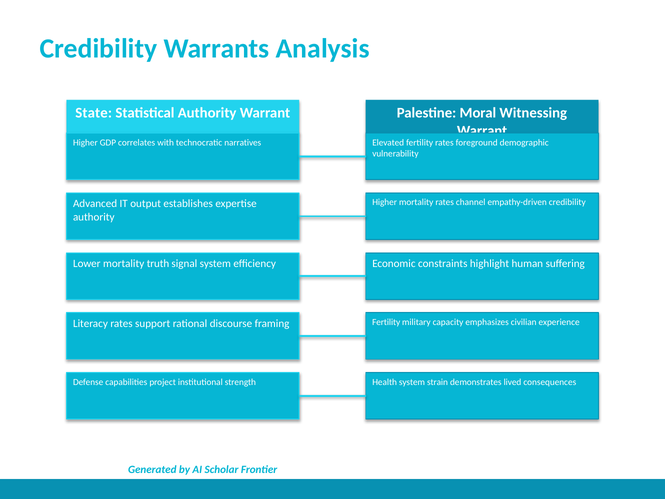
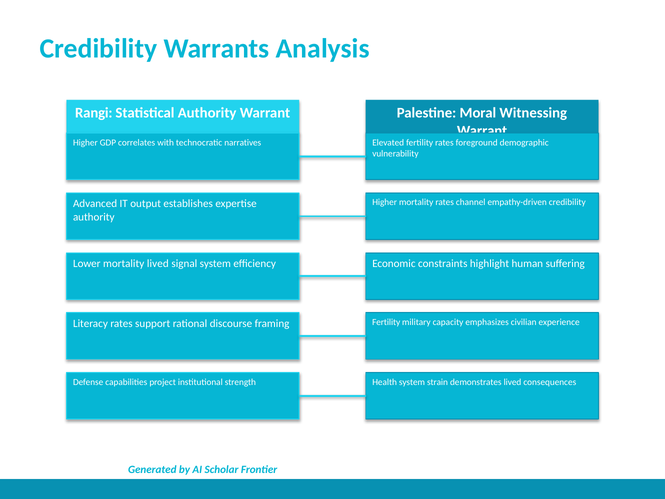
State: State -> Rangi
mortality truth: truth -> lived
